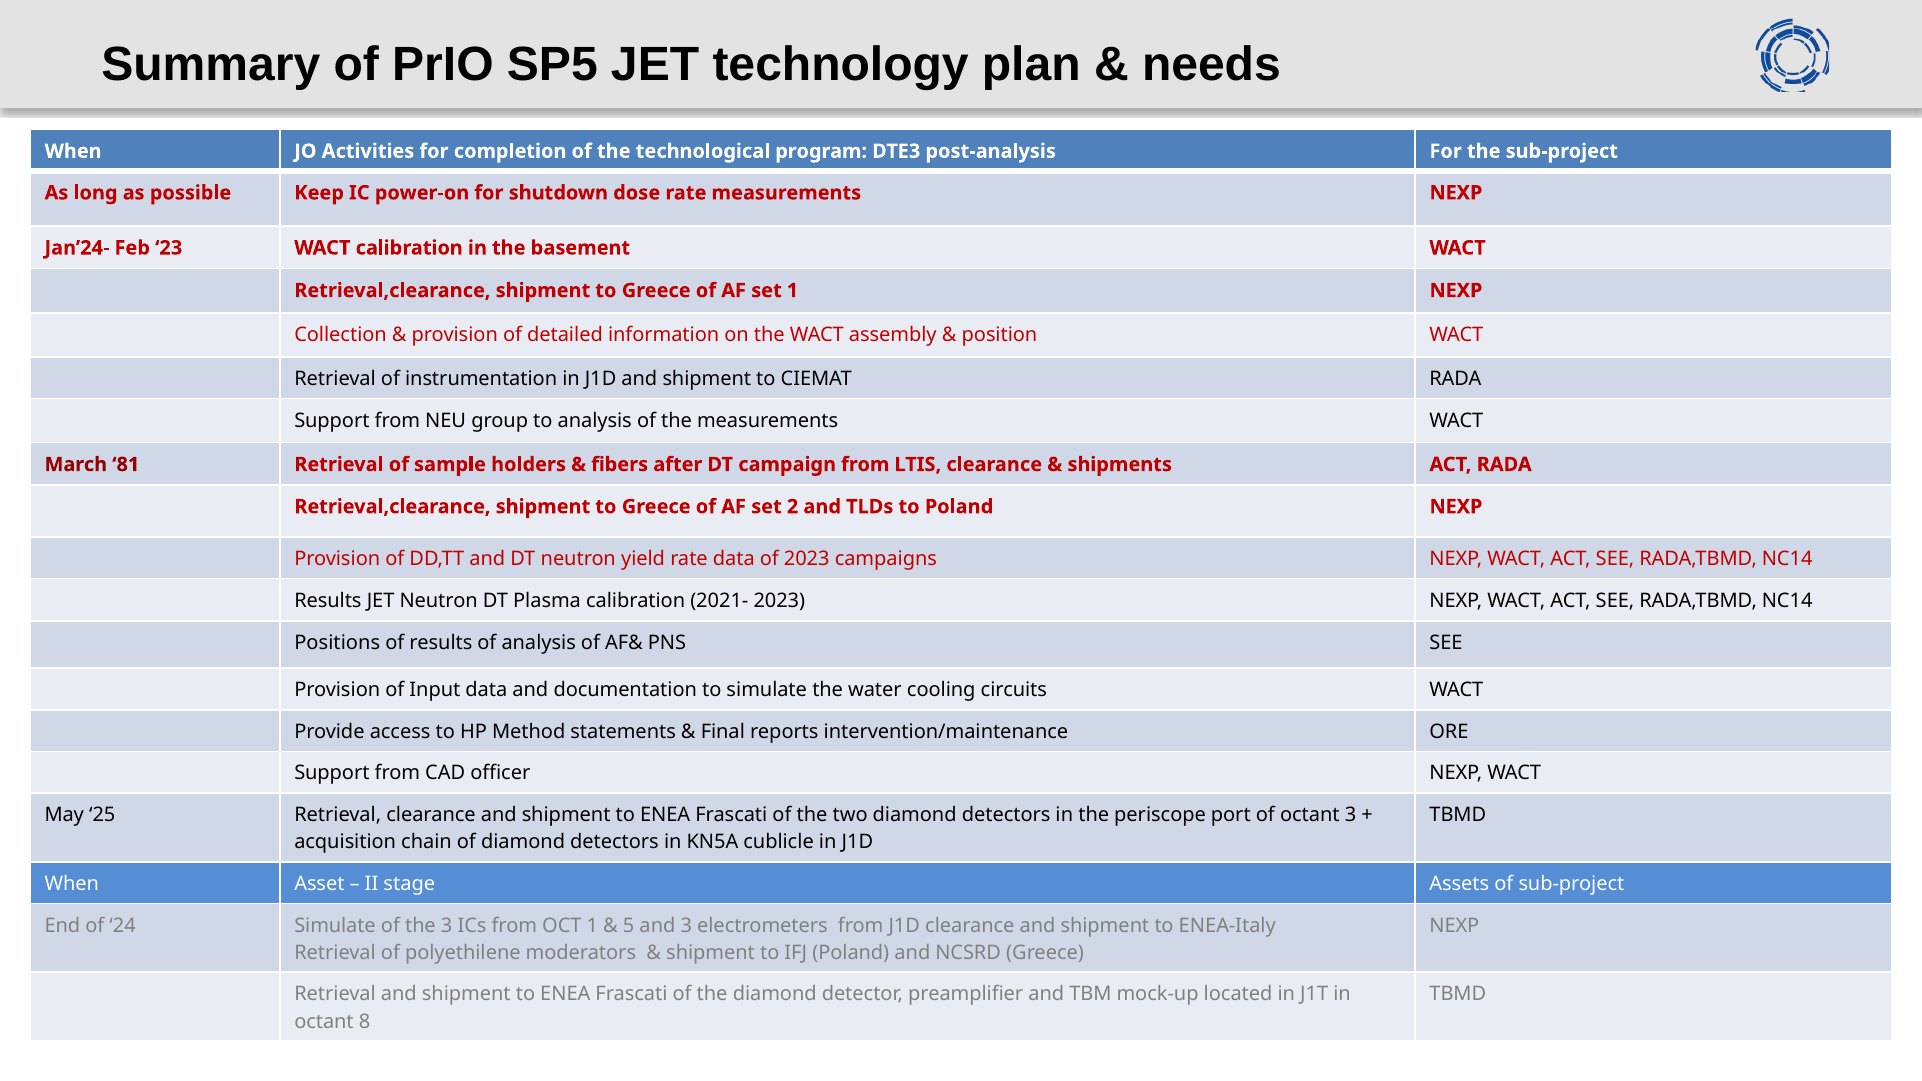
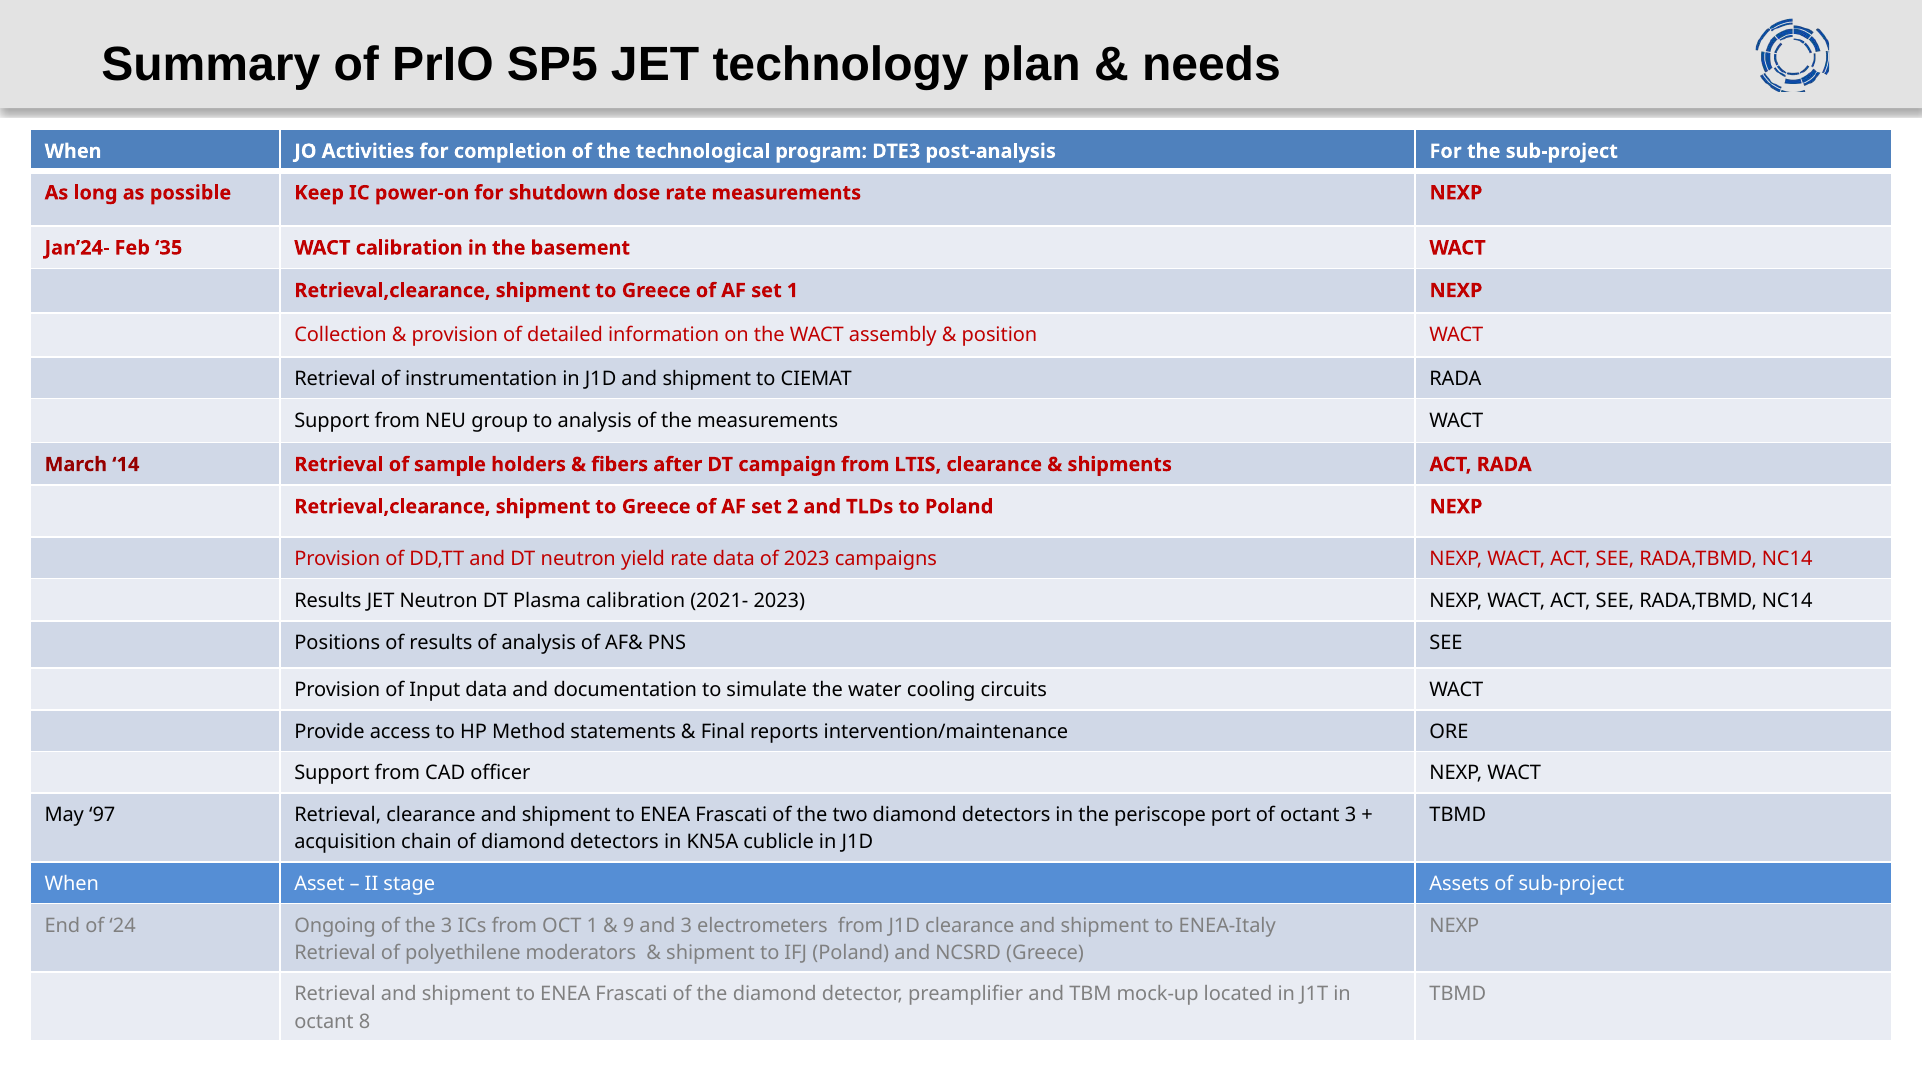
23: 23 -> 35
81: 81 -> 14
25: 25 -> 97
24 Simulate: Simulate -> Ongoing
5: 5 -> 9
